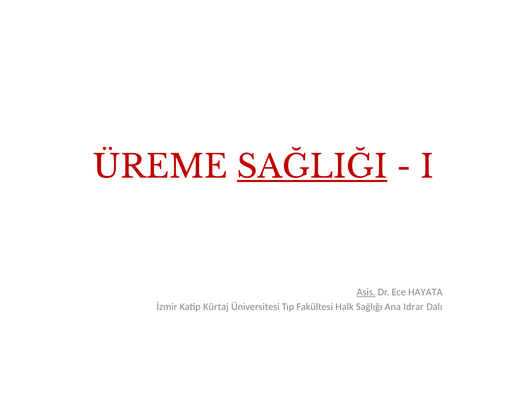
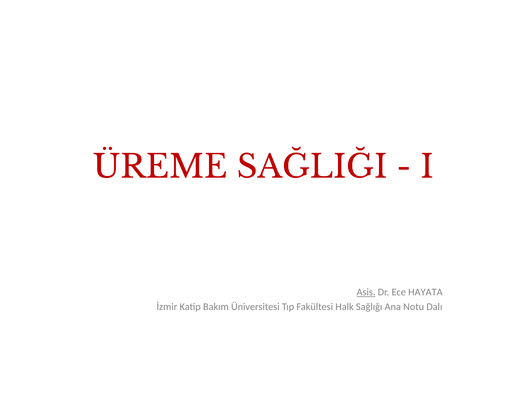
SAĞLIĞI underline: present -> none
Kürtaj: Kürtaj -> Bakım
Idrar: Idrar -> Notu
